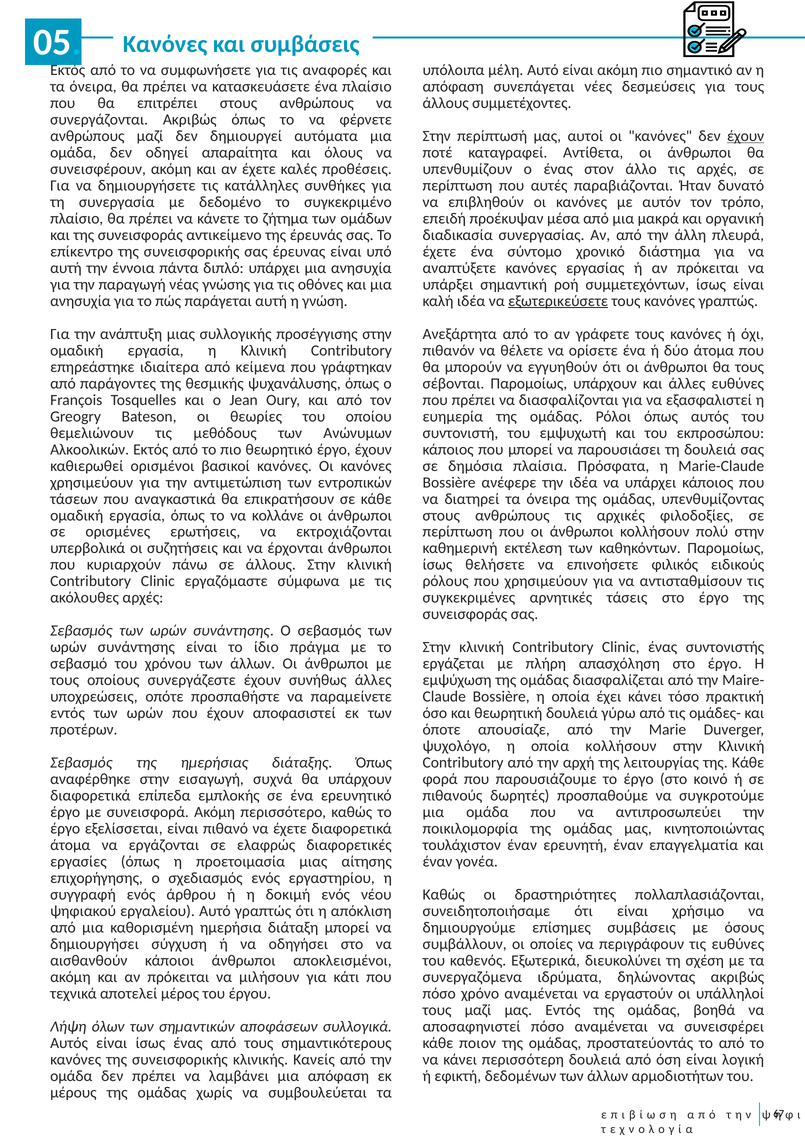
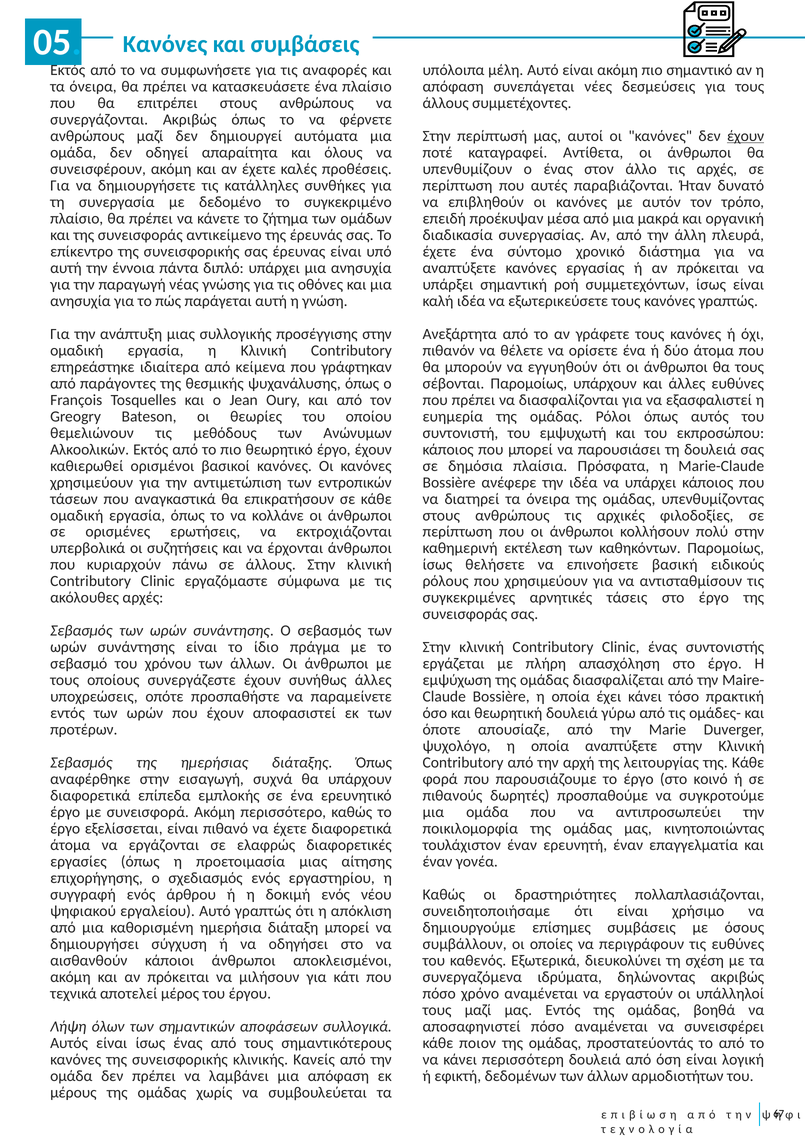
εξωτερικεύσετε underline: present -> none
φιλικός: φιλικός -> βασική
οποία κολλήσουν: κολλήσουν -> αναπτύξετε
